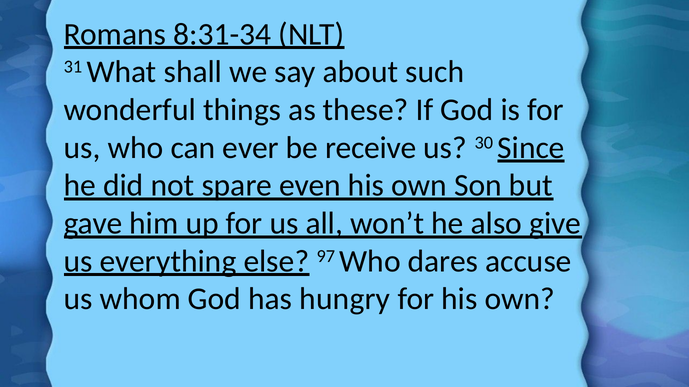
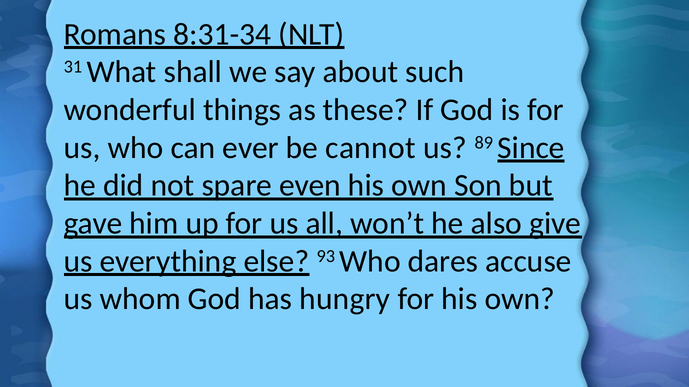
receive: receive -> cannot
30: 30 -> 89
97: 97 -> 93
